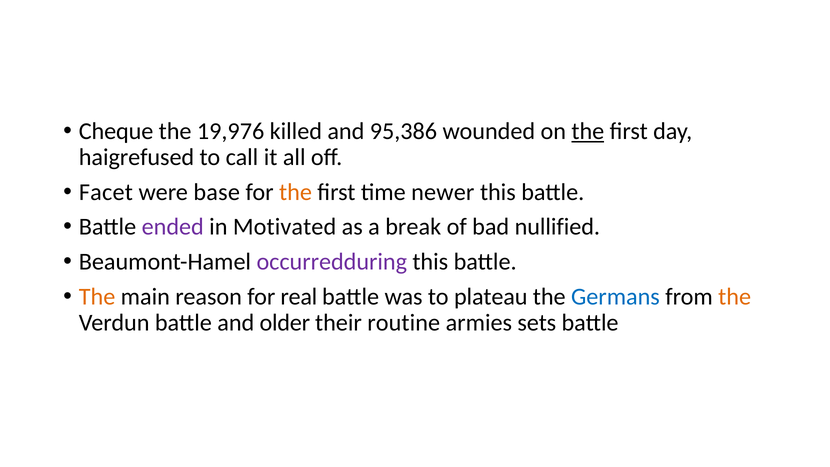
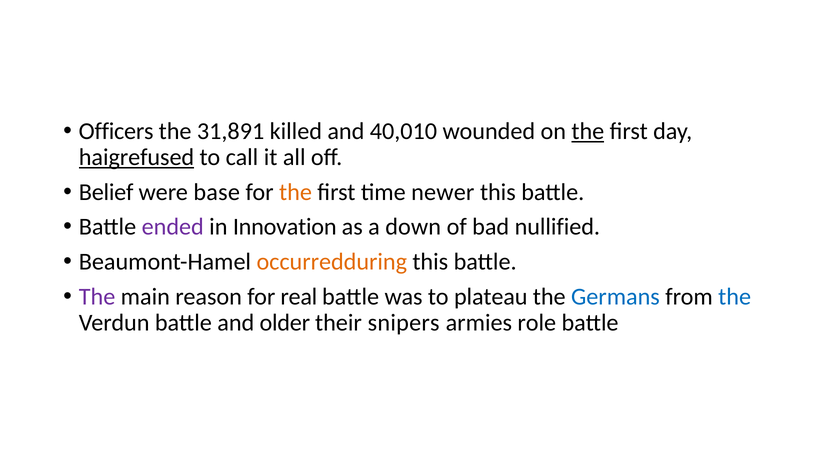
Cheque: Cheque -> Officers
19,976: 19,976 -> 31,891
95,386: 95,386 -> 40,010
haigrefused underline: none -> present
Facet: Facet -> Belief
Motivated: Motivated -> Innovation
break: break -> down
occurredduring colour: purple -> orange
The at (97, 296) colour: orange -> purple
the at (735, 296) colour: orange -> blue
routine: routine -> snipers
sets: sets -> role
